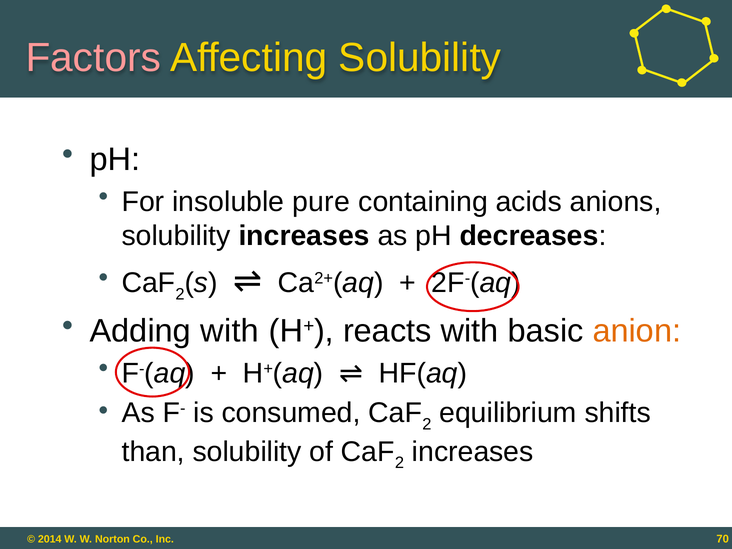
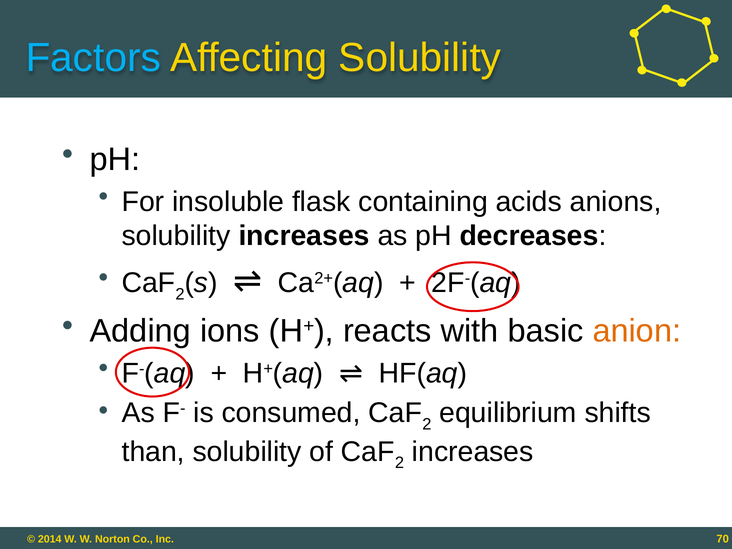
Factors colour: pink -> light blue
pure: pure -> flask
Adding with: with -> ions
